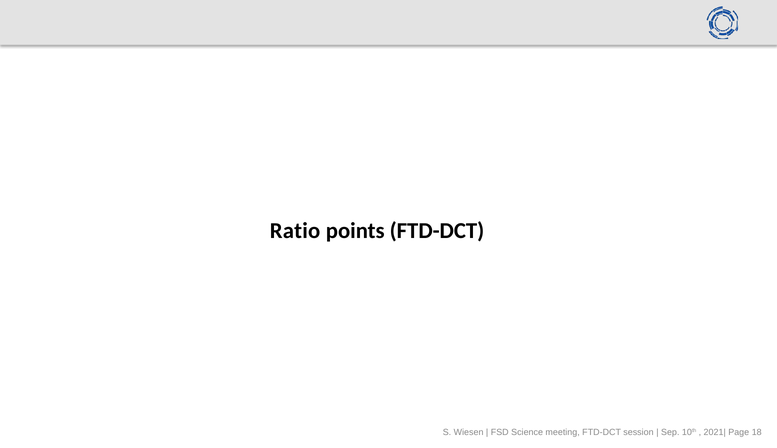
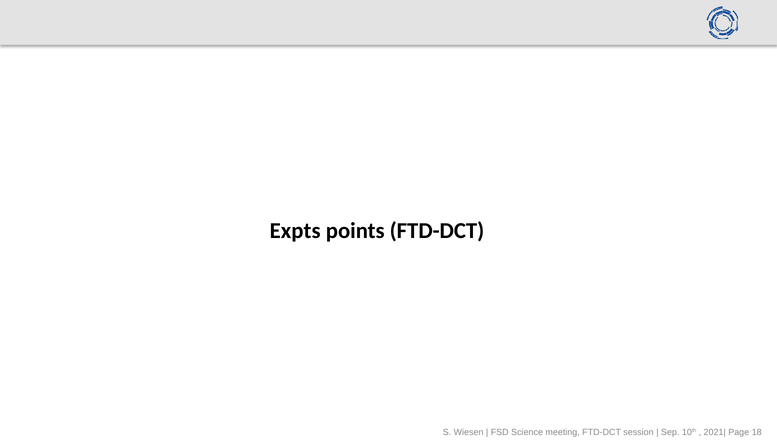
Ratio: Ratio -> Expts
